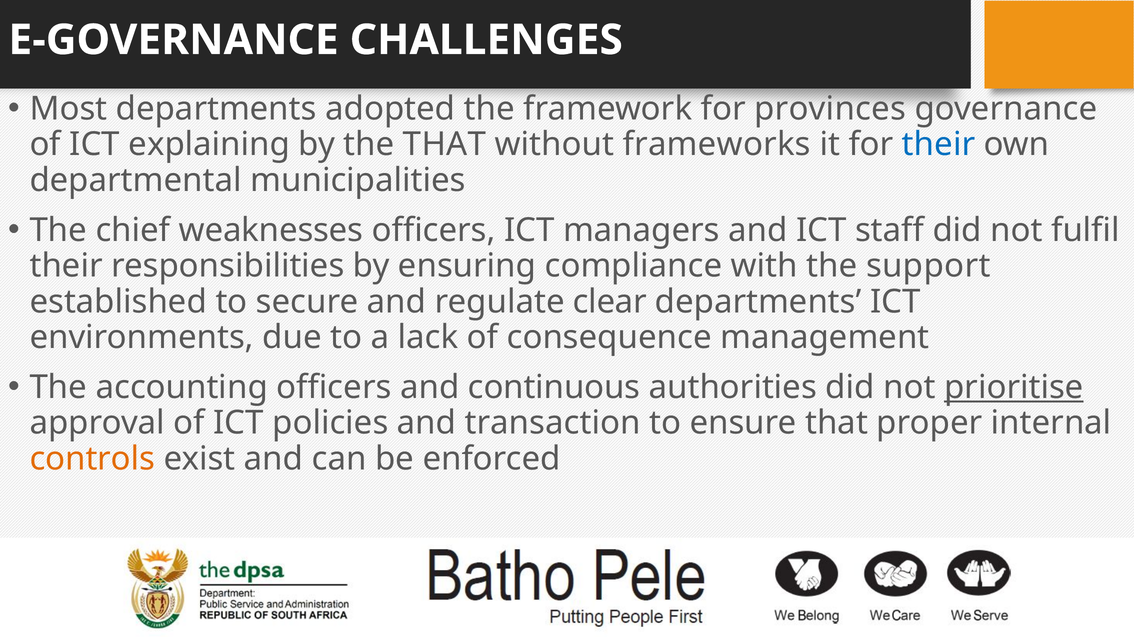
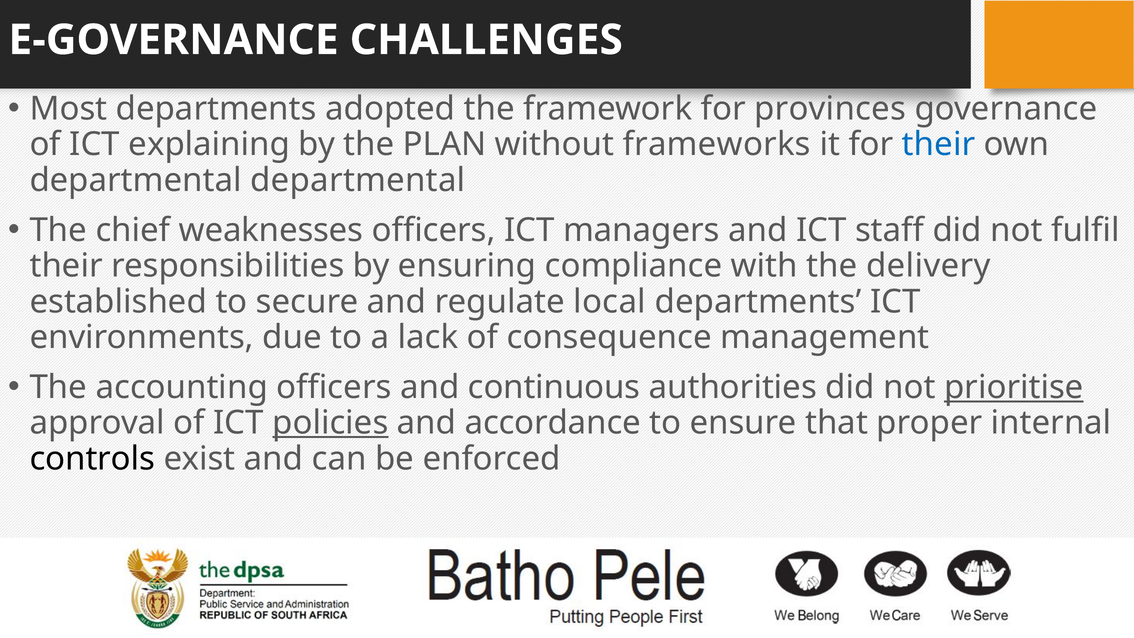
the THAT: THAT -> PLAN
departmental municipalities: municipalities -> departmental
support: support -> delivery
clear: clear -> local
policies underline: none -> present
transaction: transaction -> accordance
controls colour: orange -> black
